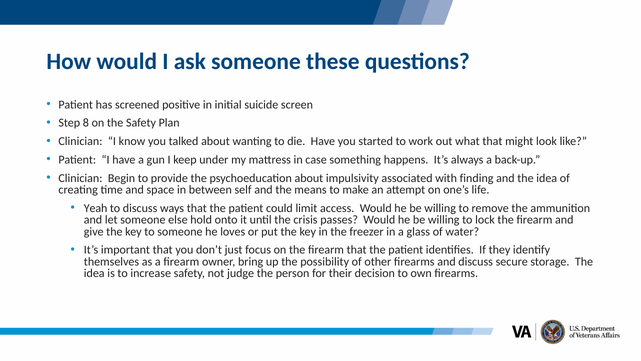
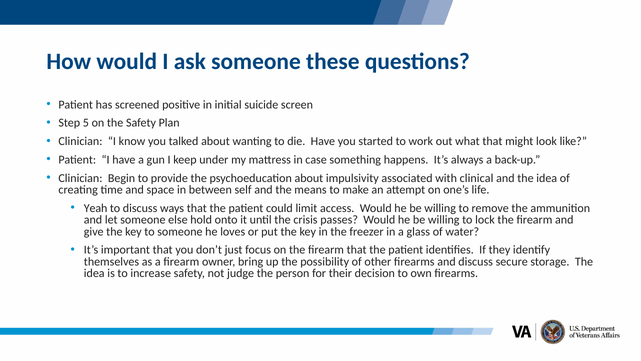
8: 8 -> 5
finding: finding -> clinical
